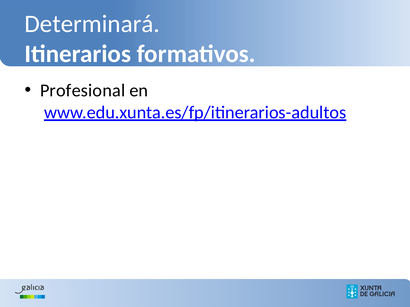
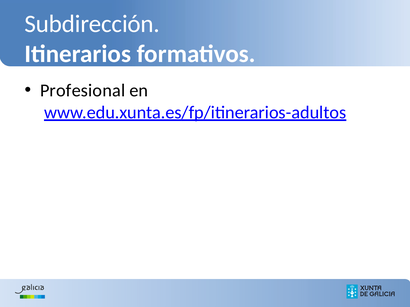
Determinará: Determinará -> Subdirección
